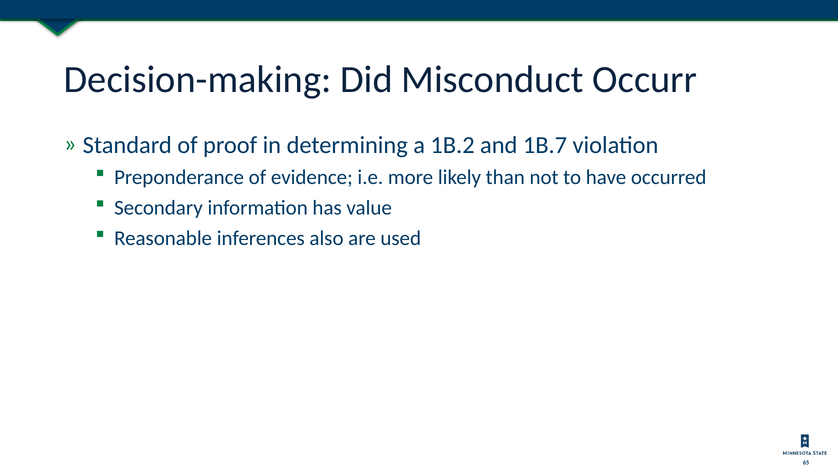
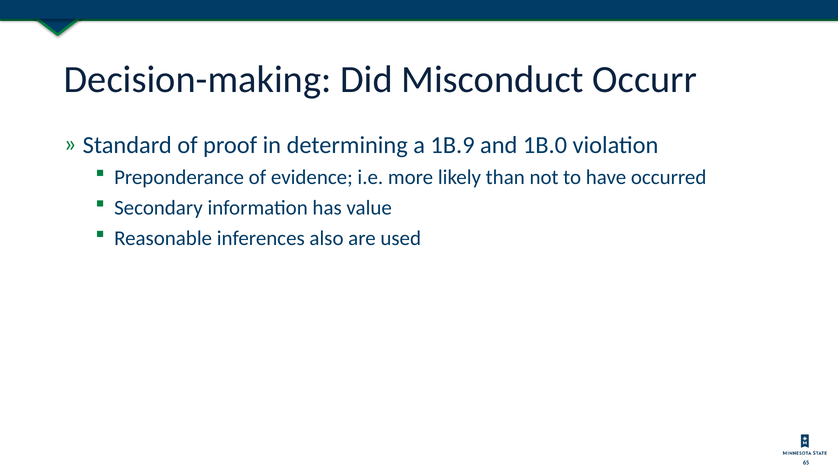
1B.2: 1B.2 -> 1B.9
1B.7: 1B.7 -> 1B.0
